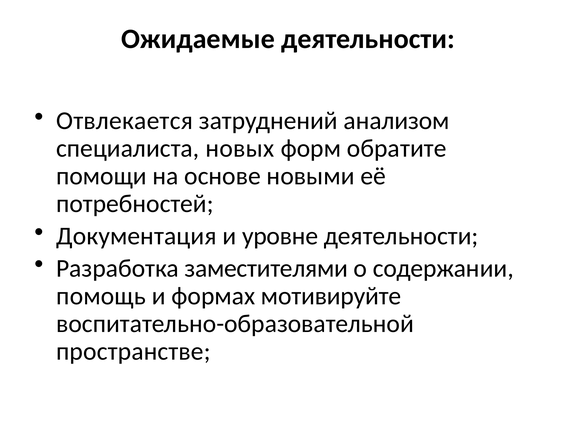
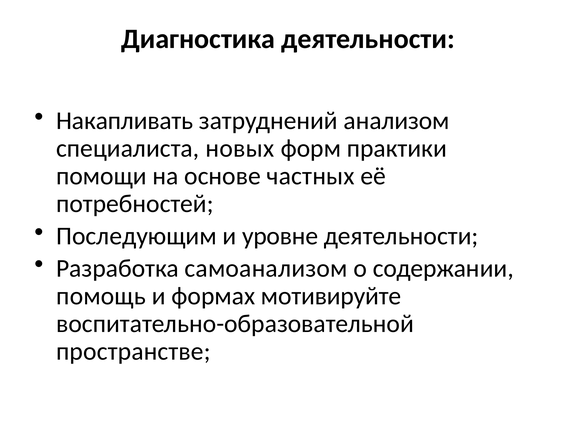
Ожидаемые: Ожидаемые -> Диагностика
Отвлекается: Отвлекается -> Накапливать
обратите: обратите -> практики
новыми: новыми -> частных
Документация: Документация -> Последующим
заместителями: заместителями -> самоанализом
